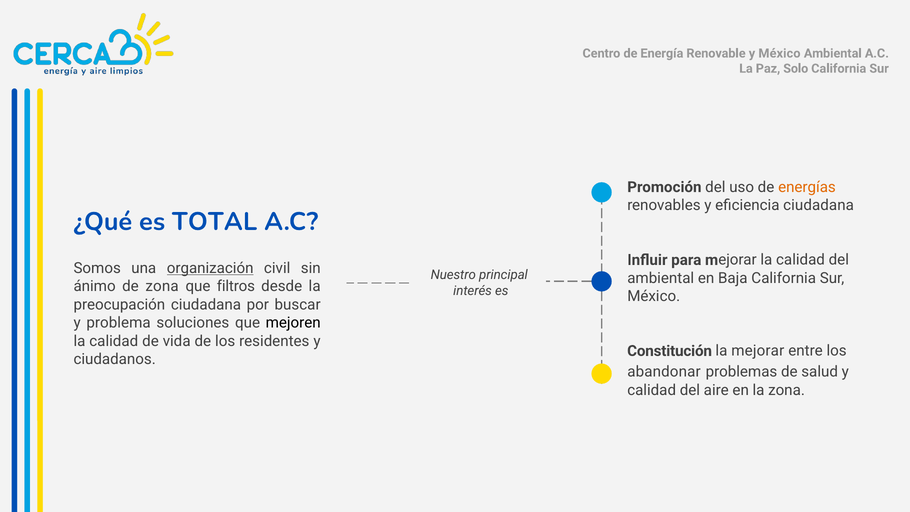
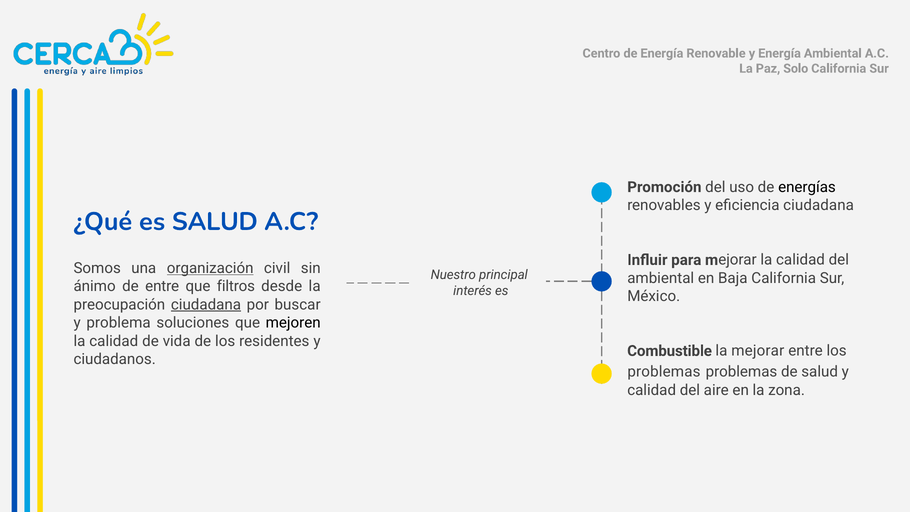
y México: México -> Energía
energías colour: orange -> black
es TOTAL: TOTAL -> SALUD
de zona: zona -> entre
ciudadana at (206, 305) underline: none -> present
Constitución: Constitución -> Combustible
abandonar at (664, 372): abandonar -> problemas
